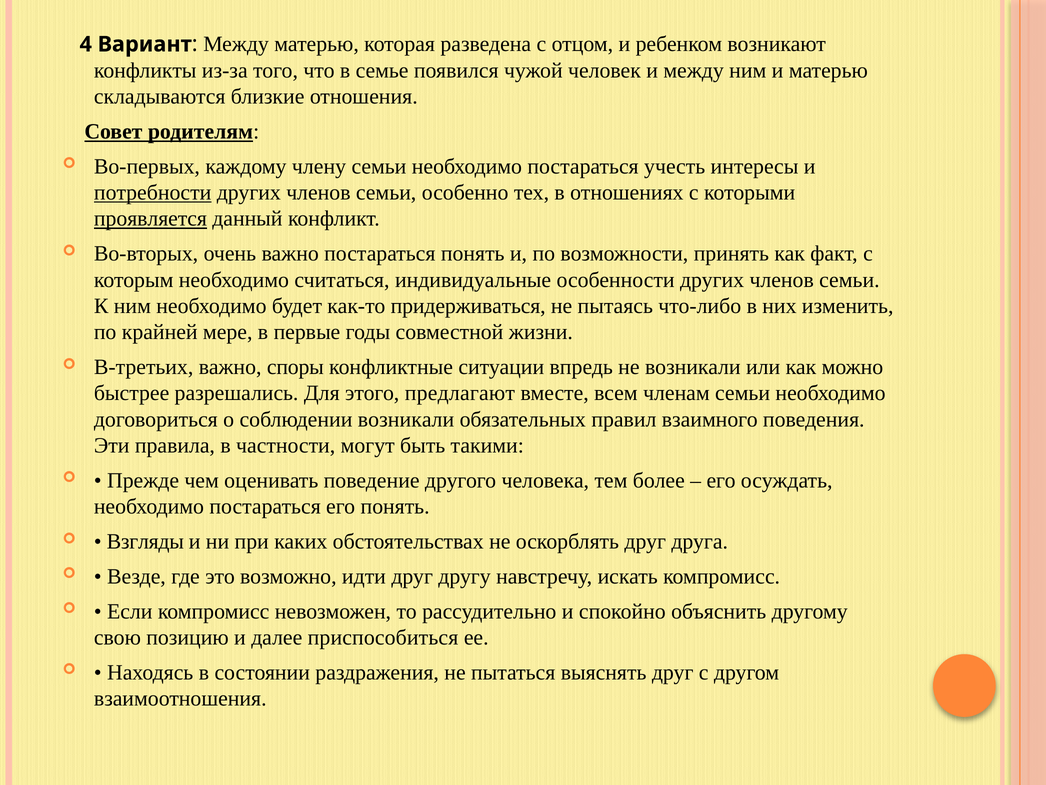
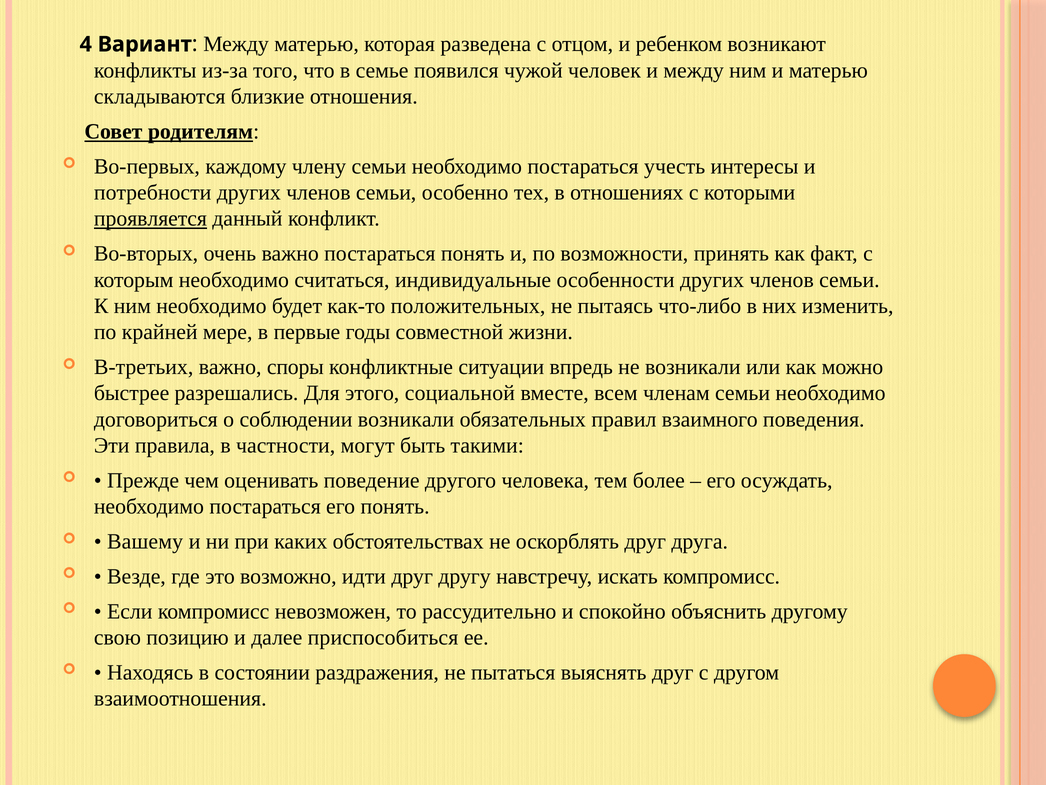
потребности underline: present -> none
придерживаться: придерживаться -> положительных
предлагают: предлагают -> социальной
Взгляды: Взгляды -> Вашему
